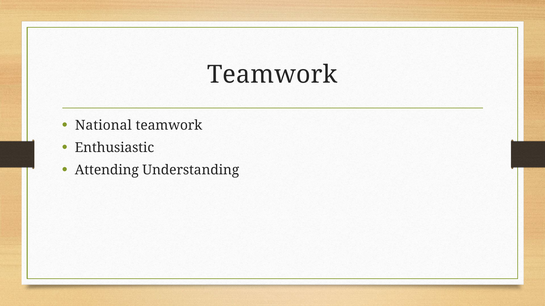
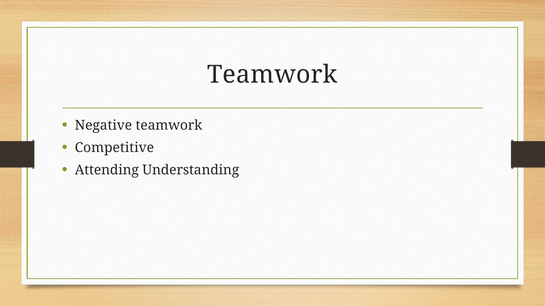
National: National -> Negative
Enthusiastic: Enthusiastic -> Competitive
